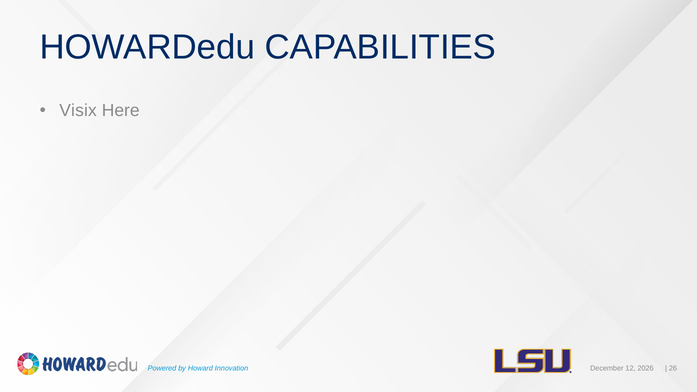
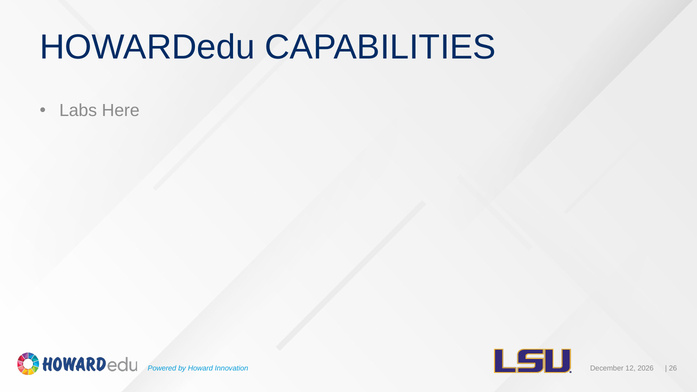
Visix: Visix -> Labs
